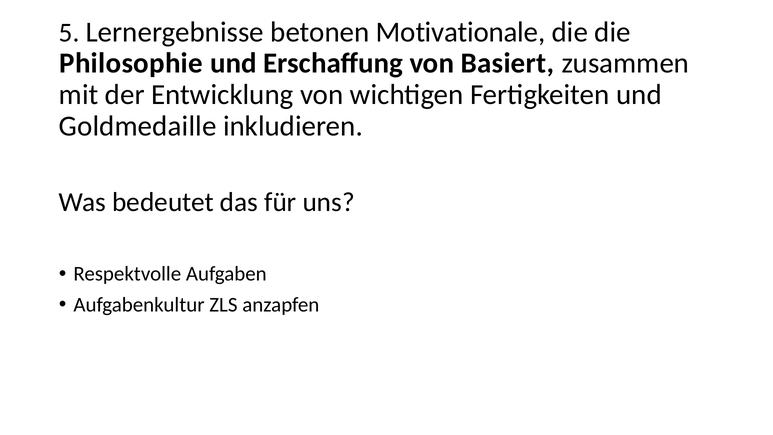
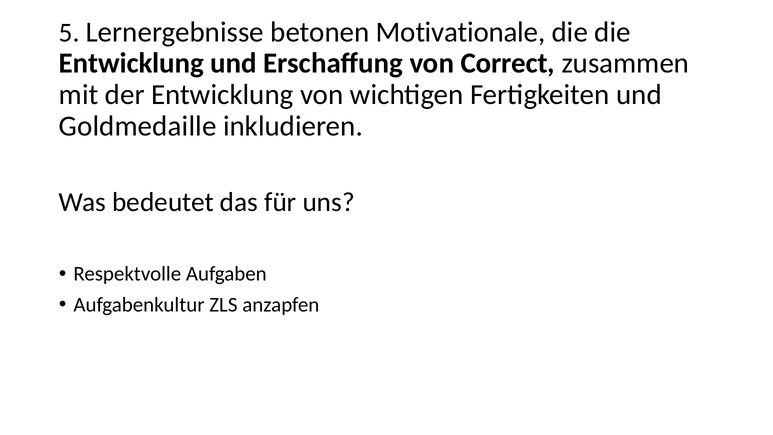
Philosophie at (131, 63): Philosophie -> Entwicklung
Basiert: Basiert -> Correct
